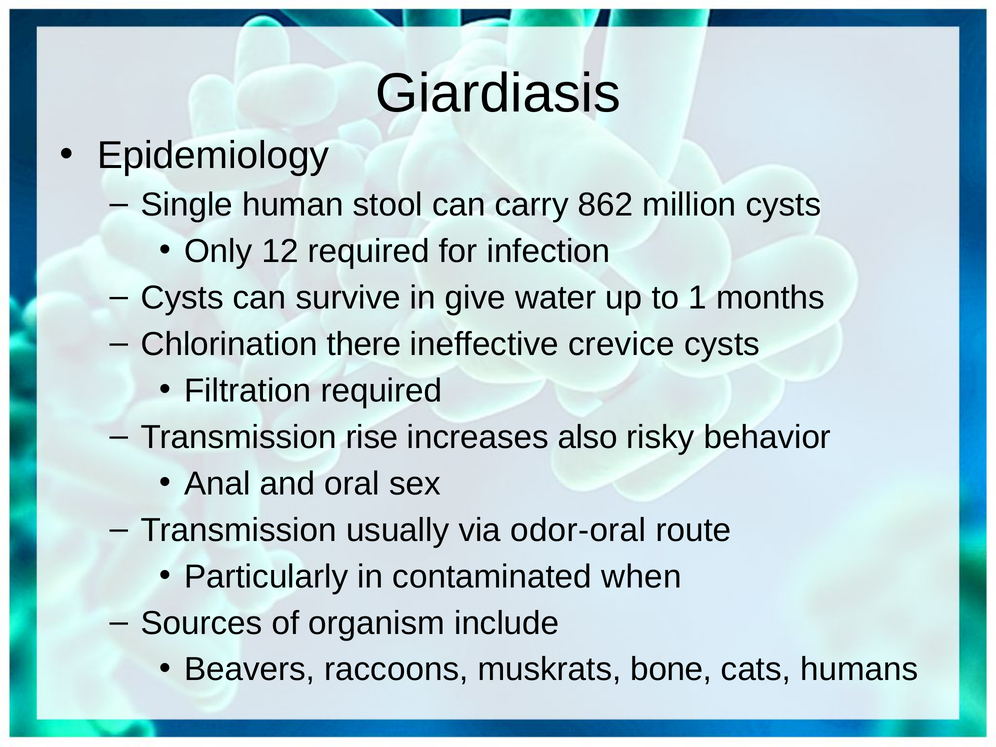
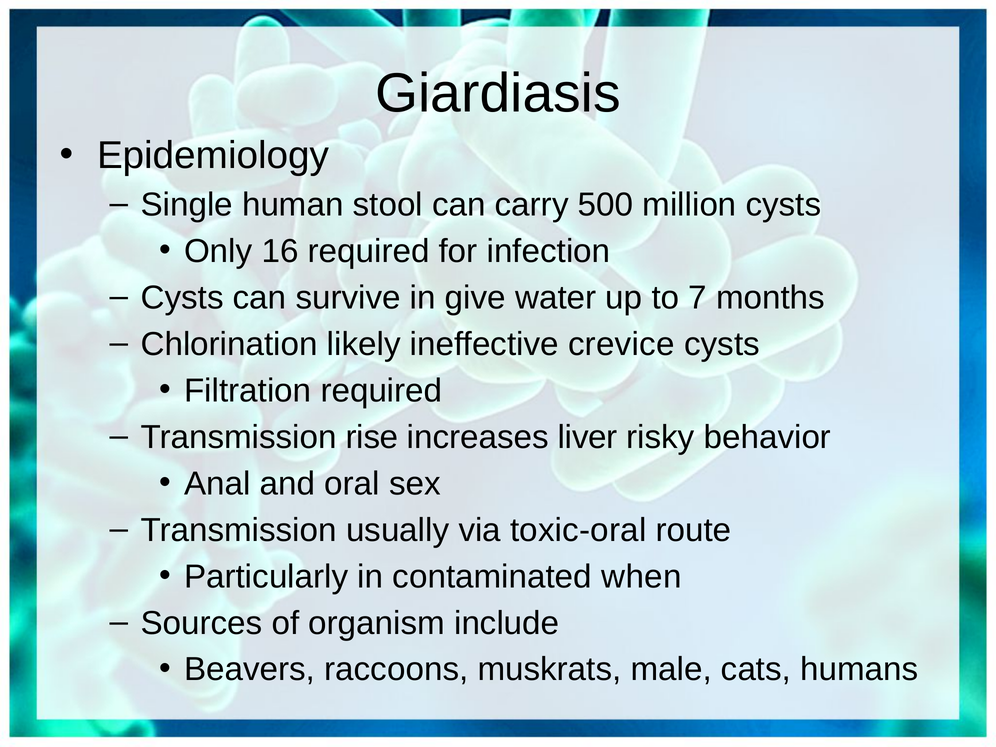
862: 862 -> 500
12: 12 -> 16
1: 1 -> 7
there: there -> likely
also: also -> liver
odor-oral: odor-oral -> toxic-oral
bone: bone -> male
